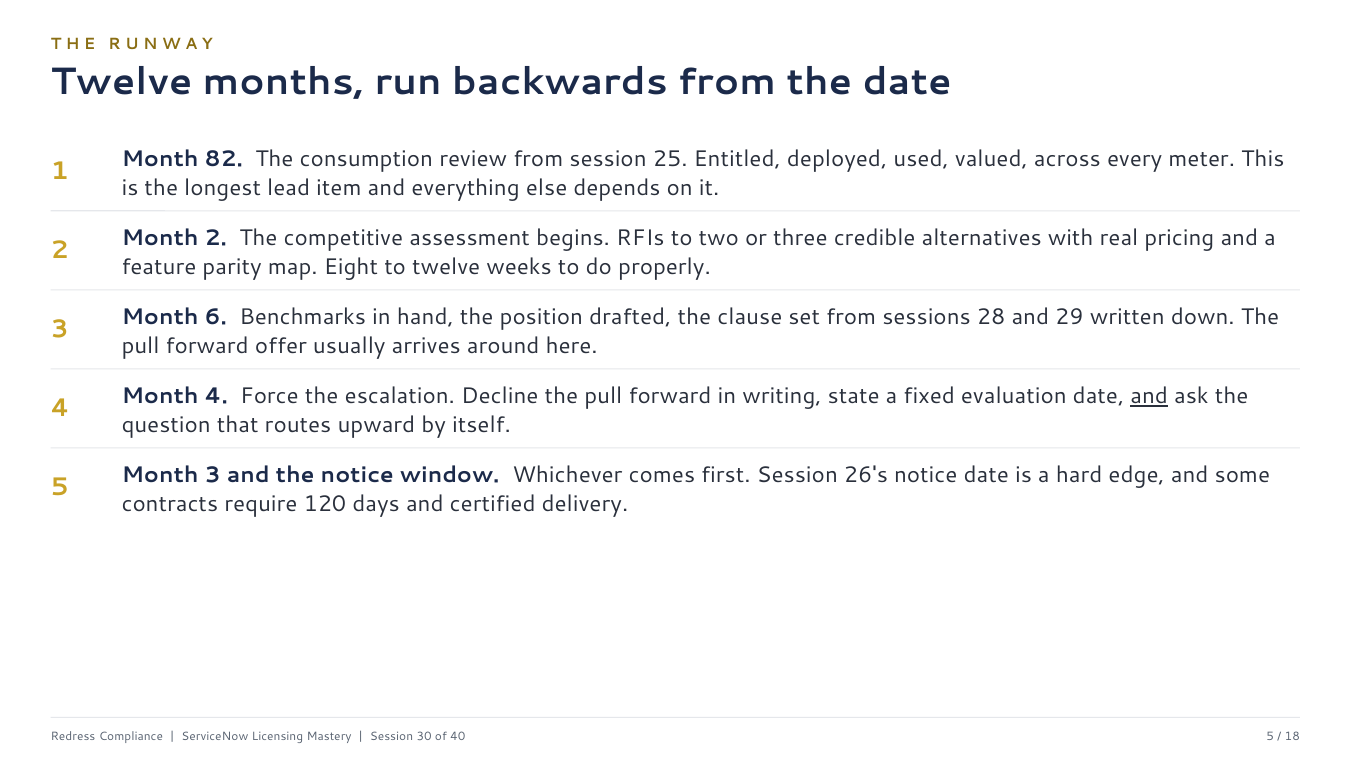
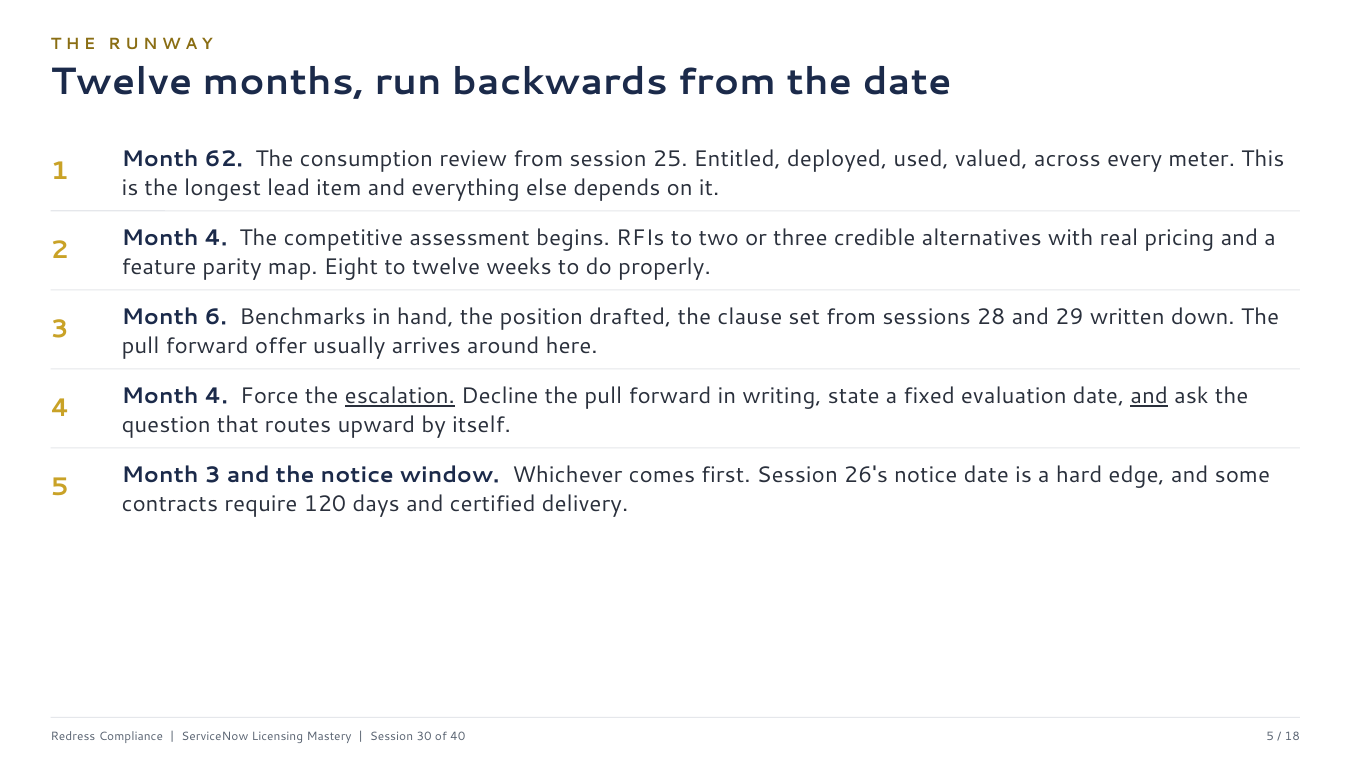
82: 82 -> 62
2 Month 2: 2 -> 4
escalation underline: none -> present
